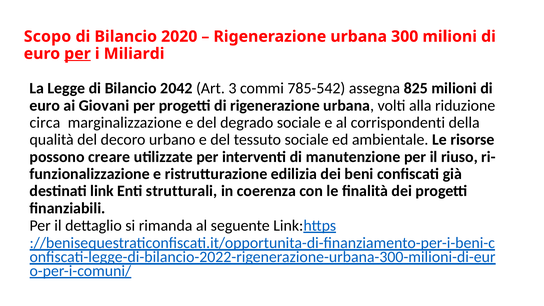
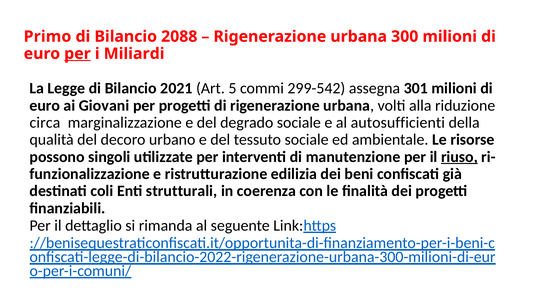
Scopo: Scopo -> Primo
2020: 2020 -> 2088
2042: 2042 -> 2021
3: 3 -> 5
785-542: 785-542 -> 299-542
825: 825 -> 301
corrispondenti: corrispondenti -> autosufficienti
creare: creare -> singoli
riuso underline: none -> present
link: link -> coli
